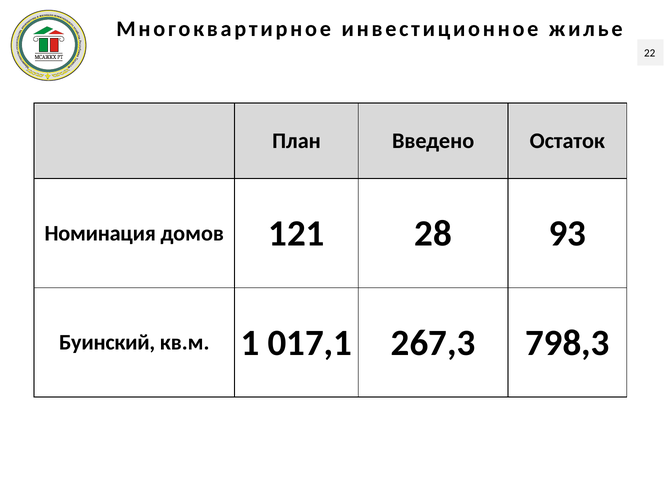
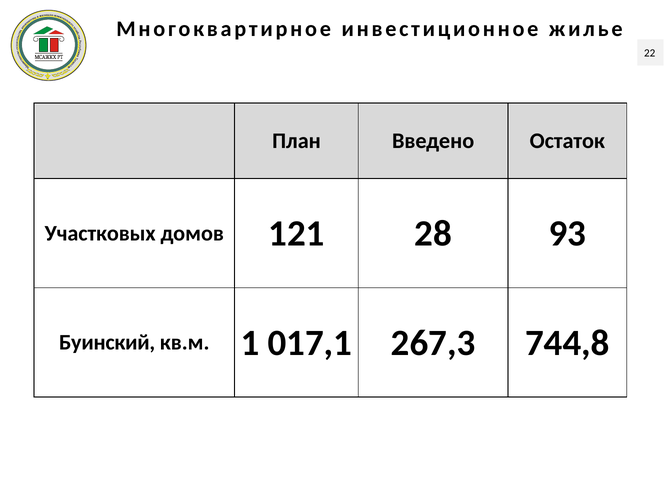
Номинация: Номинация -> Участковых
798,3: 798,3 -> 744,8
